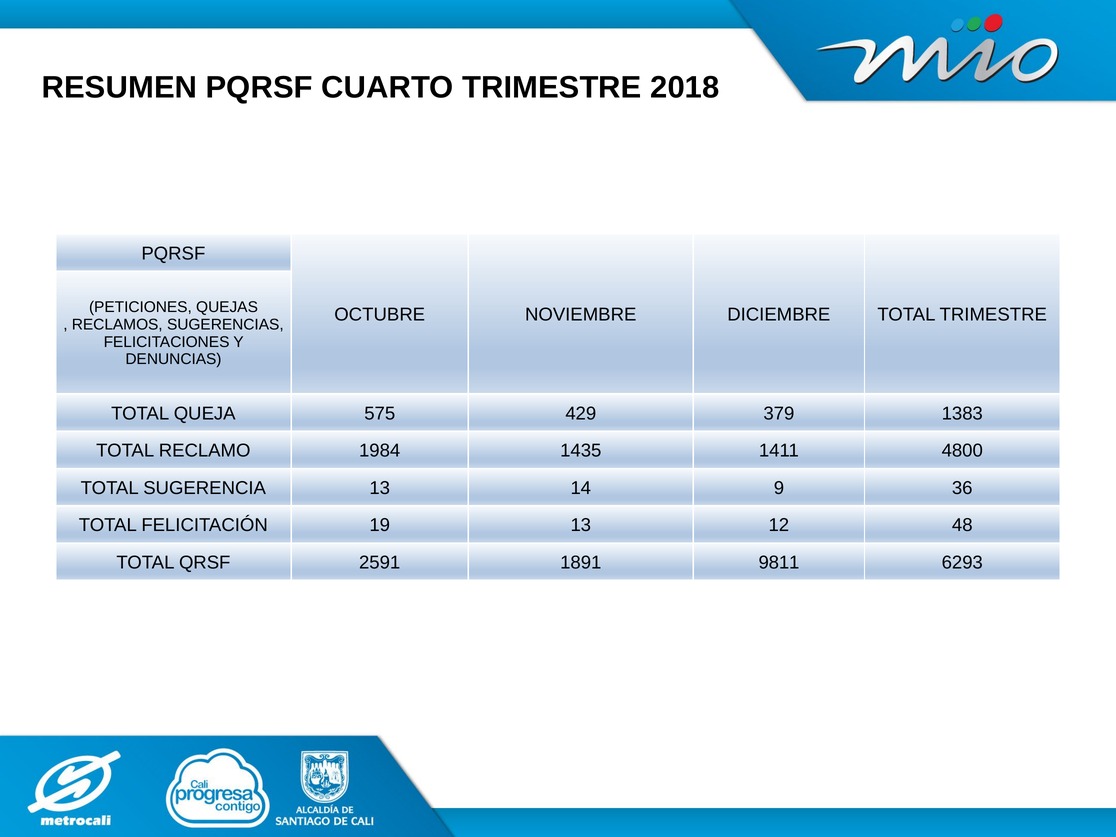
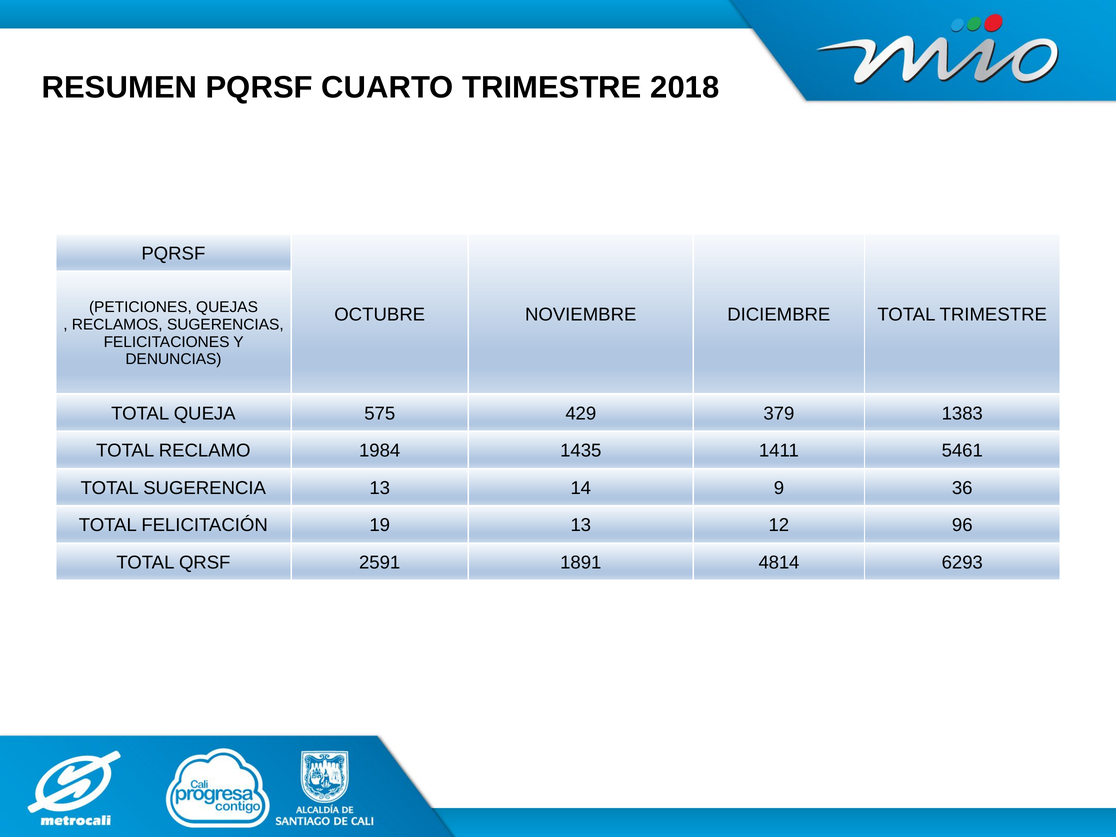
4800: 4800 -> 5461
48: 48 -> 96
9811: 9811 -> 4814
